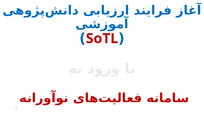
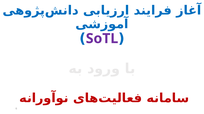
SoTL colour: red -> purple
